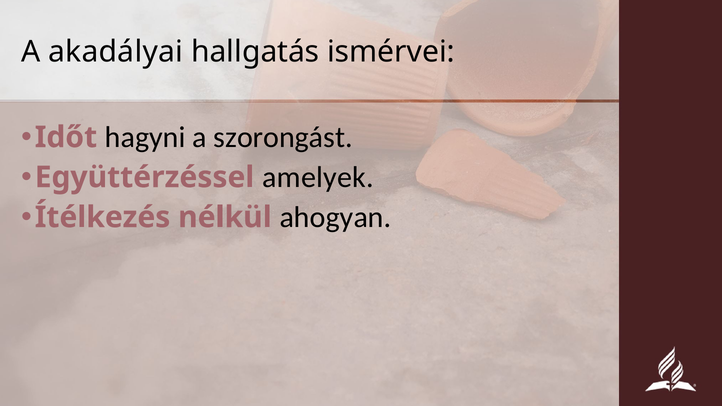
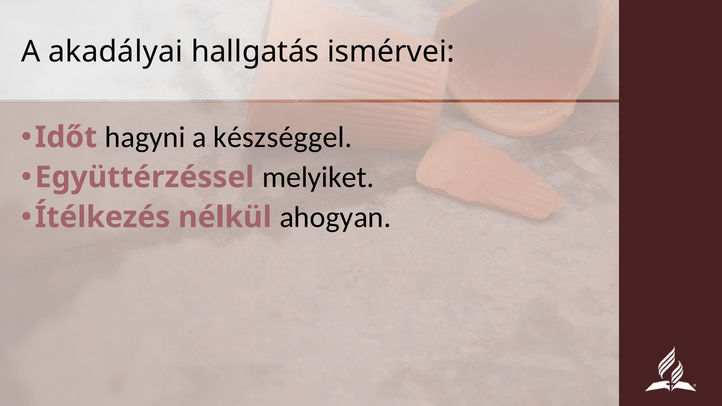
szorongást: szorongást -> készséggel
amelyek: amelyek -> melyiket
